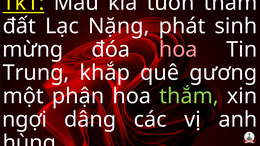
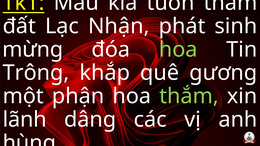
Nặng: Nặng -> Nhận
hoa at (178, 50) colour: pink -> light green
Trung: Trung -> Trông
ngợi: ngợi -> lãnh
